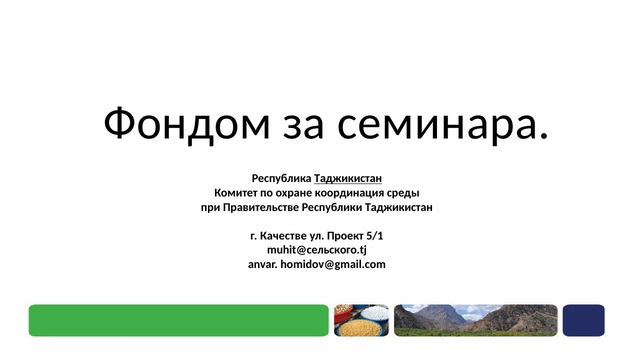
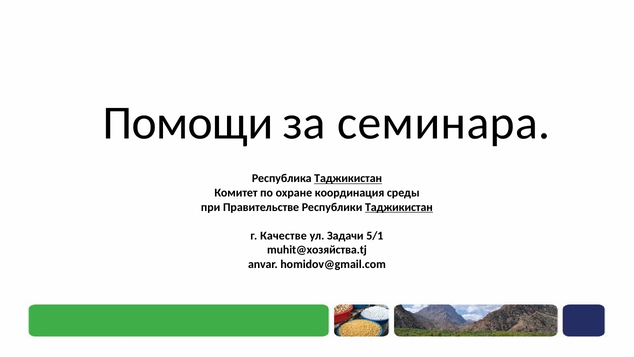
Фондом: Фондом -> Помощи
Таджикистан at (399, 207) underline: none -> present
Проект: Проект -> Задачи
muhit@сельского.tj: muhit@сельского.tj -> muhit@хозяйства.tj
